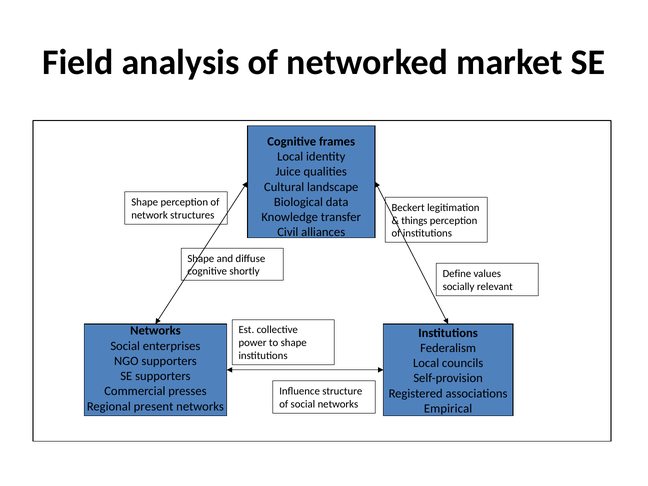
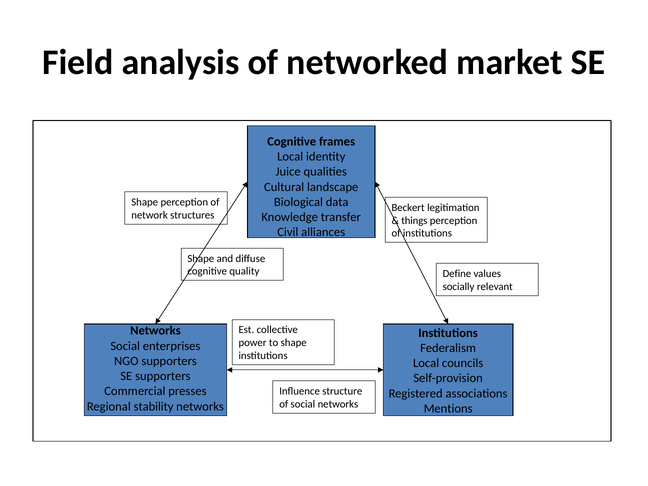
shortly: shortly -> quality
present: present -> stability
Empirical: Empirical -> Mentions
